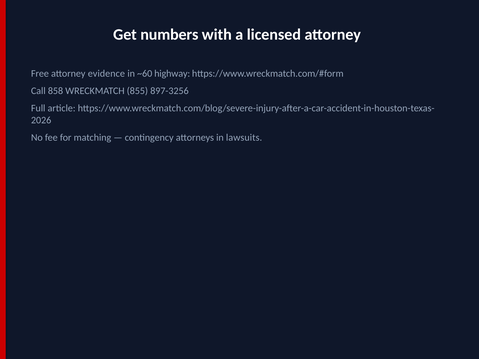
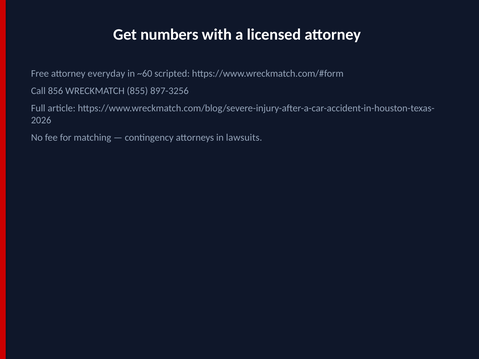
evidence: evidence -> everyday
highway: highway -> scripted
858: 858 -> 856
